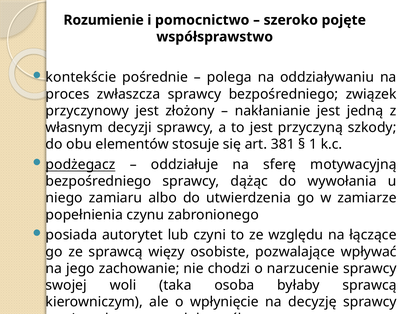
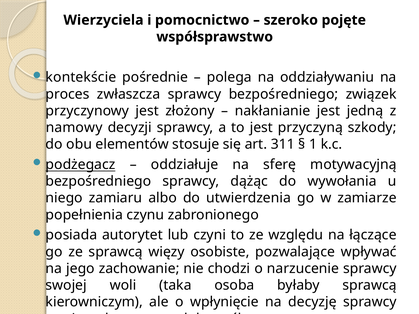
Rozumienie: Rozumienie -> Wierzyciela
własnym: własnym -> namowy
381: 381 -> 311
